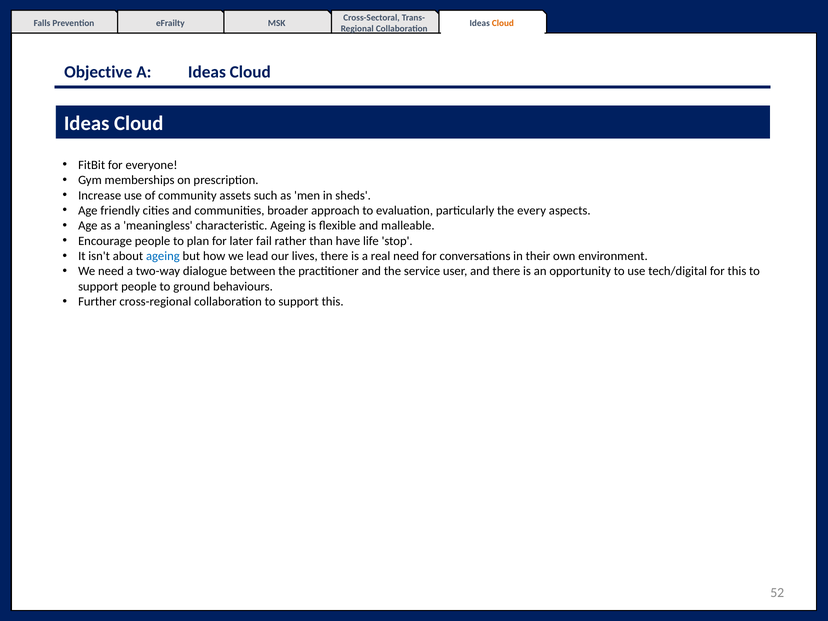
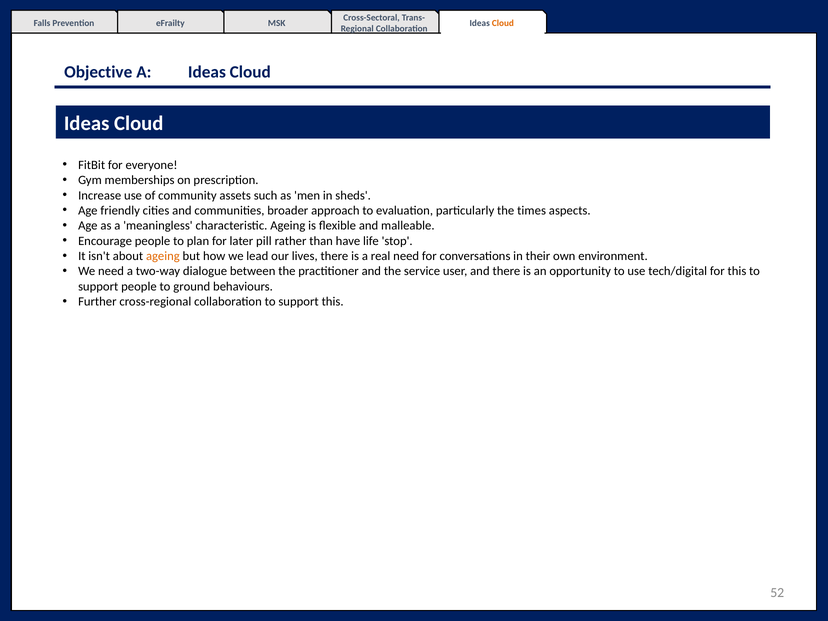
every: every -> times
fail: fail -> pill
ageing at (163, 256) colour: blue -> orange
